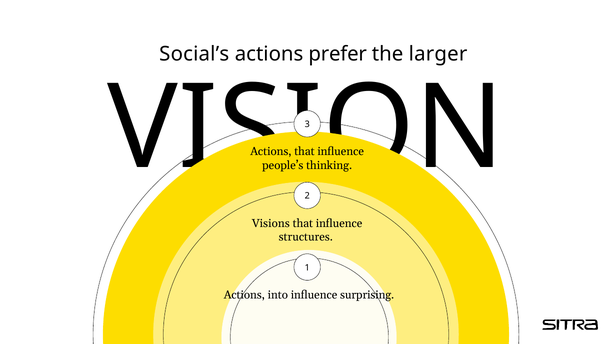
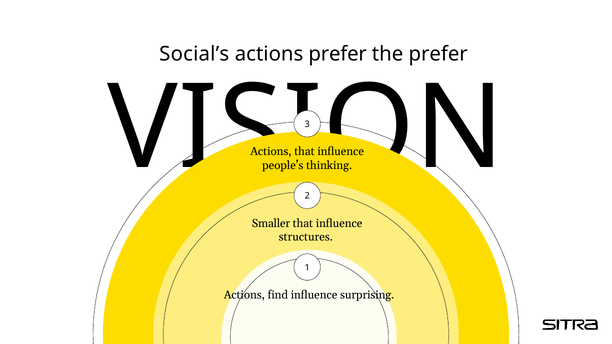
the larger: larger -> prefer
Visions: Visions -> Smaller
into: into -> find
